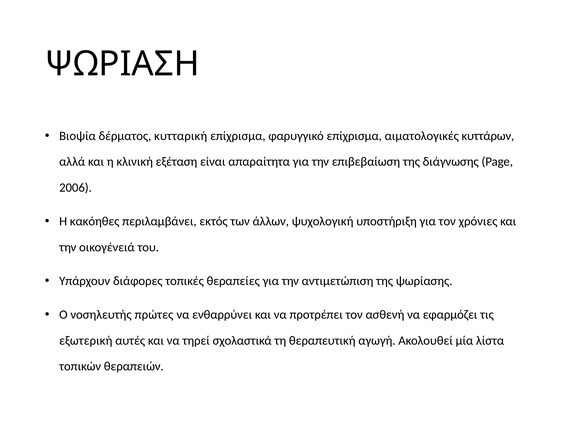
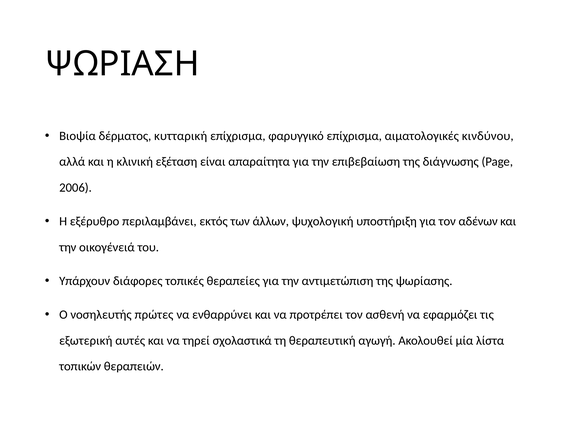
κυττάρων: κυττάρων -> κινδύνου
κακόηθες: κακόηθες -> εξέρυθρο
χρόνιες: χρόνιες -> αδένων
